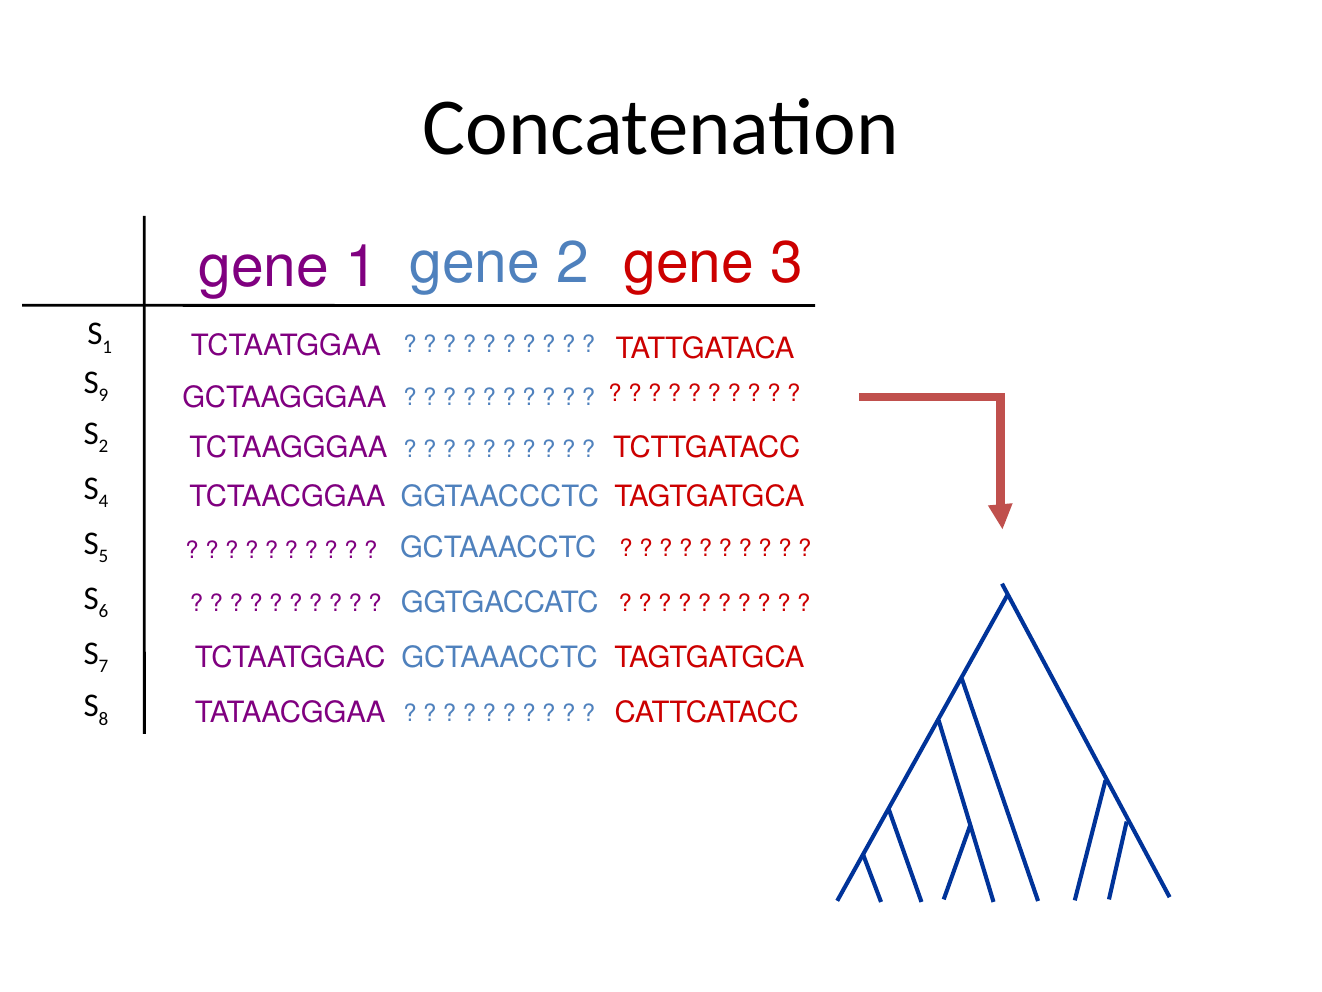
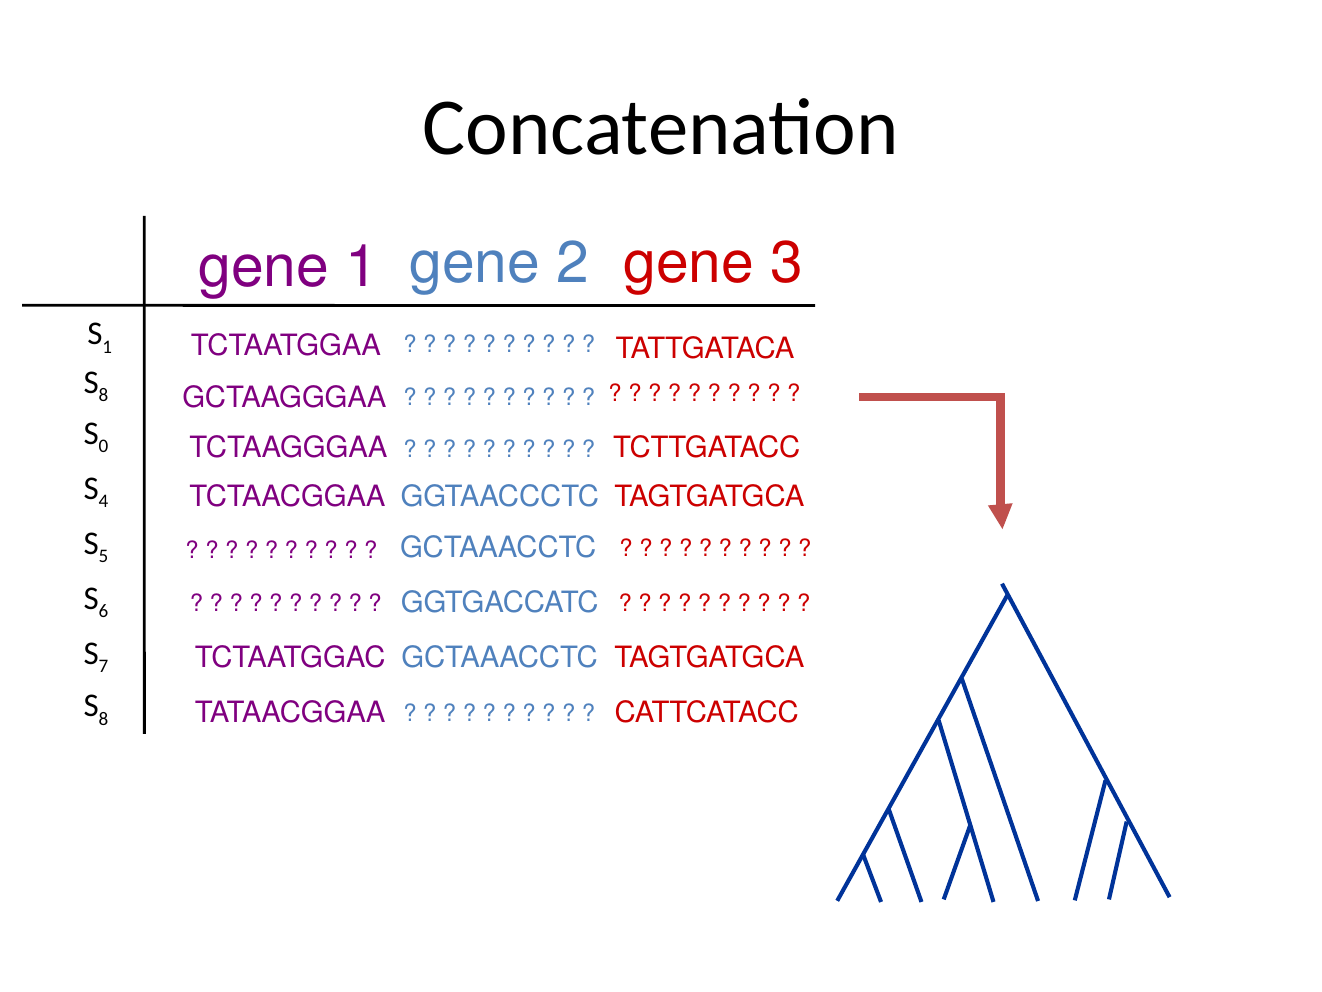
9 at (103, 395): 9 -> 8
2 at (103, 446): 2 -> 0
